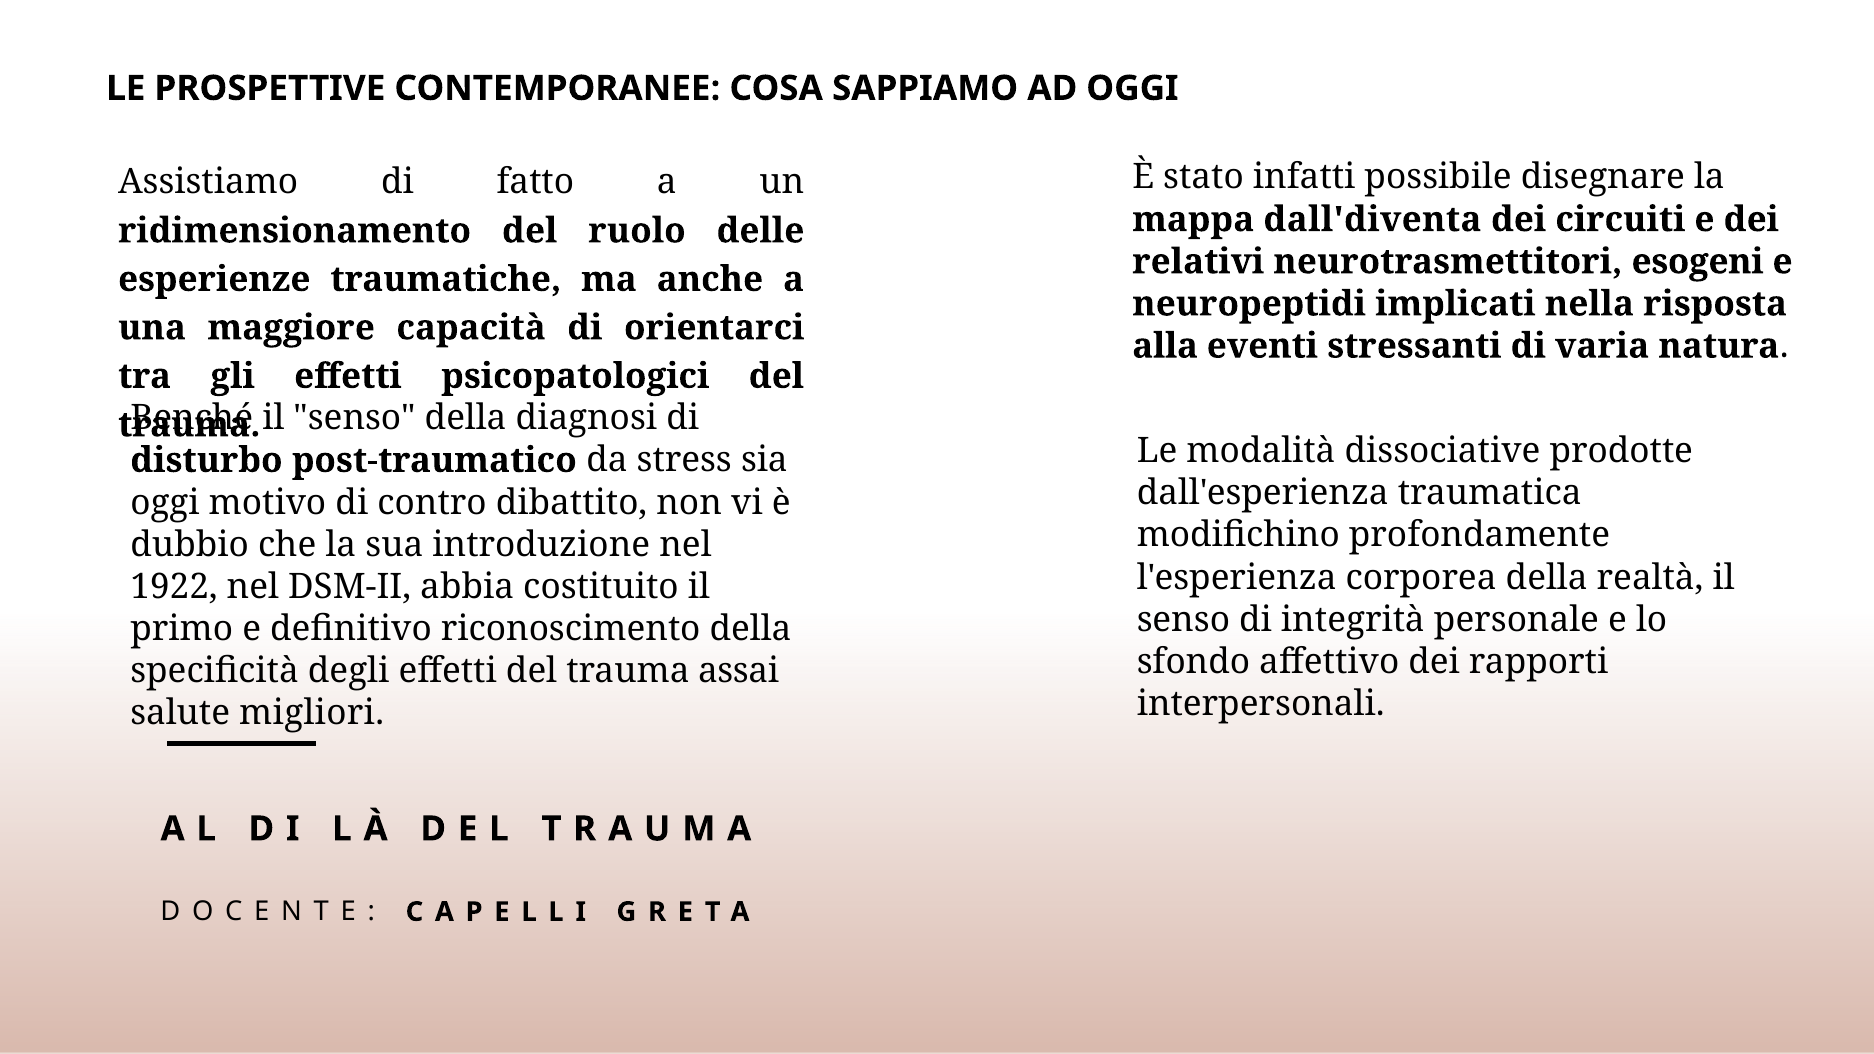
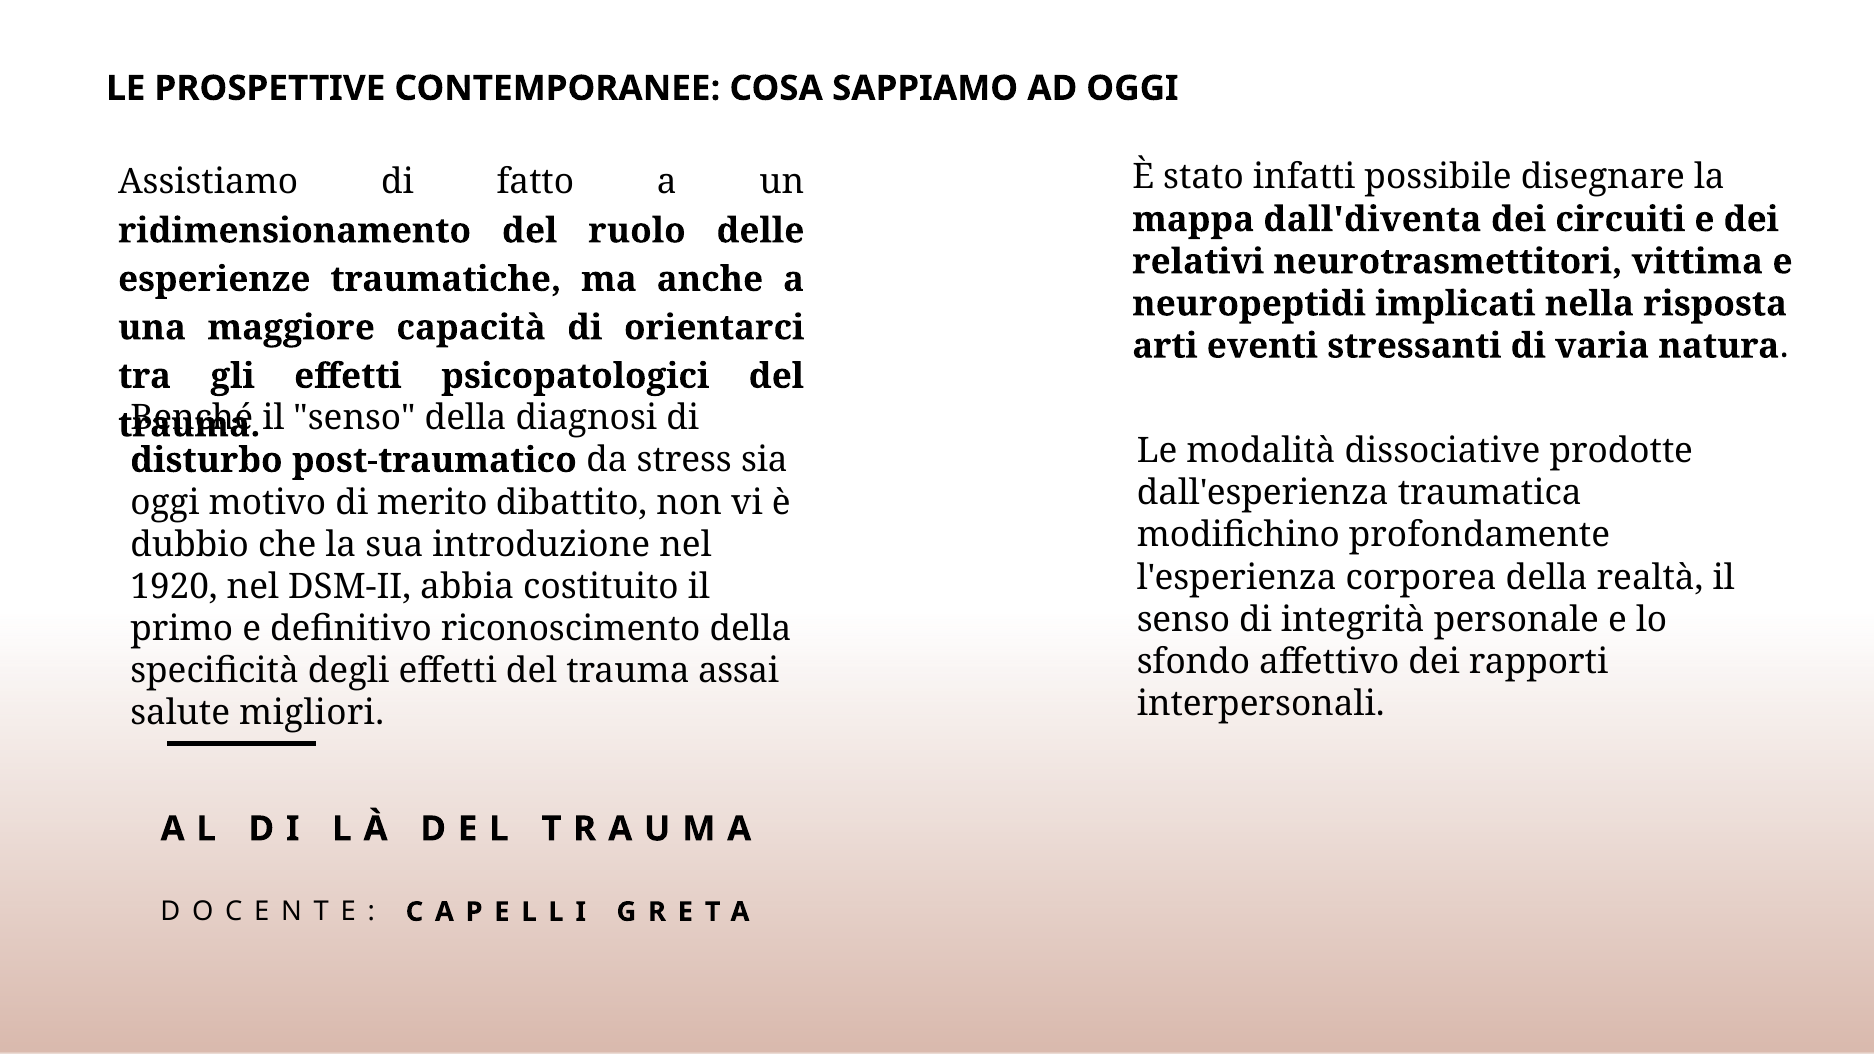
esogeni: esogeni -> vittima
alla: alla -> arti
contro: contro -> merito
1922: 1922 -> 1920
